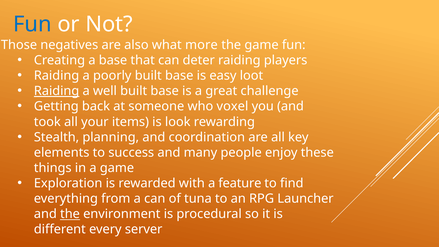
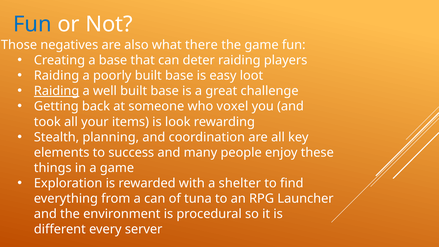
more: more -> there
feature: feature -> shelter
the at (70, 214) underline: present -> none
